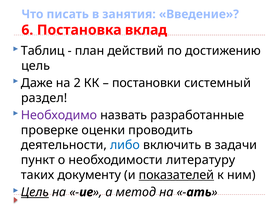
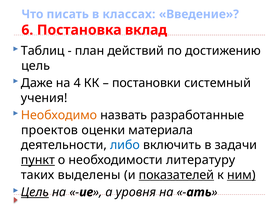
занятия: занятия -> классах
2: 2 -> 4
раздел: раздел -> учения
Необходимо colour: purple -> orange
проверке: проверке -> проектов
проводить: проводить -> материала
пункт underline: none -> present
документу: документу -> выделены
ним underline: none -> present
метод: метод -> уровня
